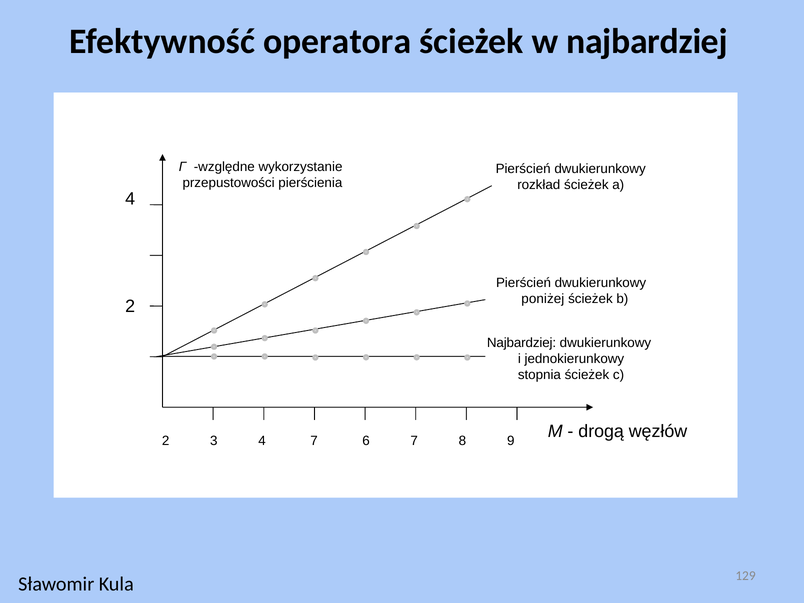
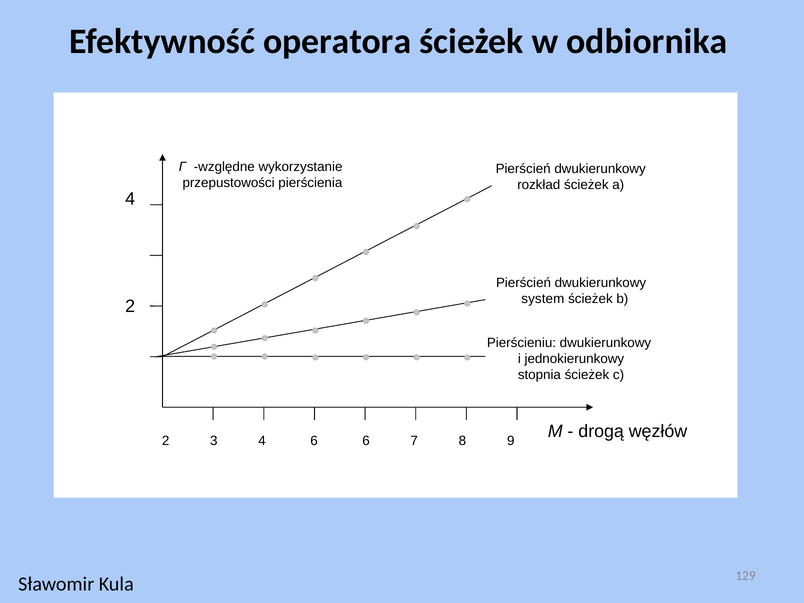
w najbardziej: najbardziej -> odbiornika
poniżej: poniżej -> system
Najbardziej at (522, 343): Najbardziej -> Pierścieniu
4 7: 7 -> 6
